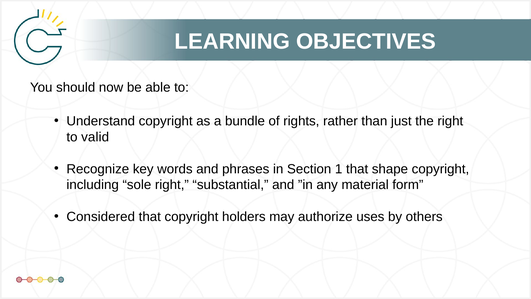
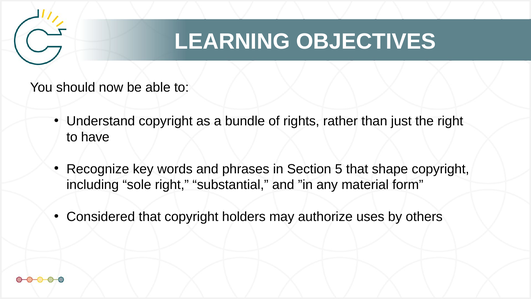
valid: valid -> have
1: 1 -> 5
